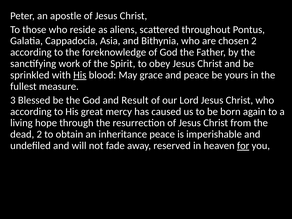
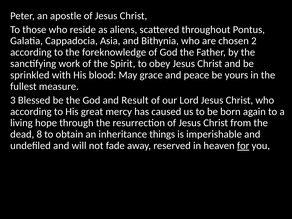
His at (80, 75) underline: present -> none
dead 2: 2 -> 8
inheritance peace: peace -> things
